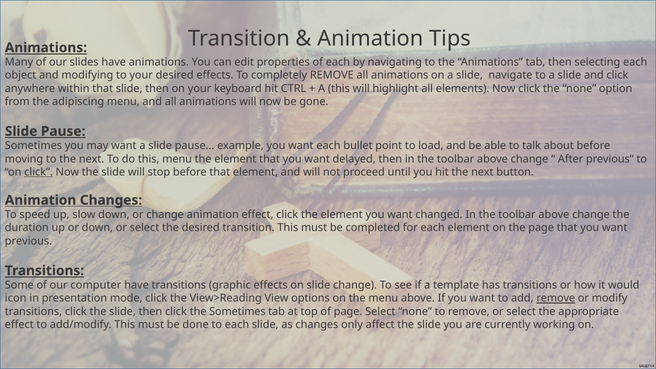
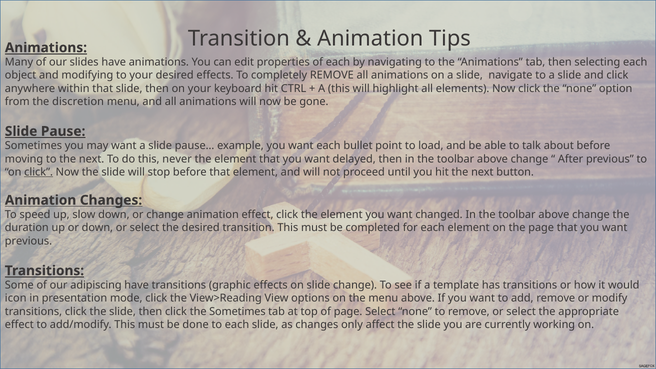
adipiscing: adipiscing -> discretion
this menu: menu -> never
computer: computer -> adipiscing
remove at (556, 298) underline: present -> none
